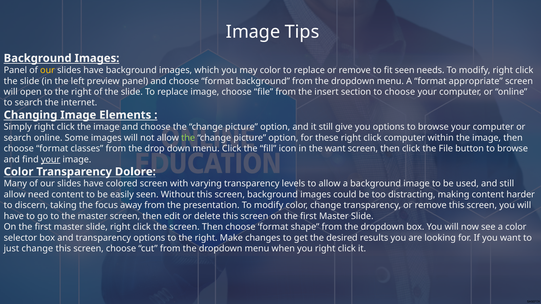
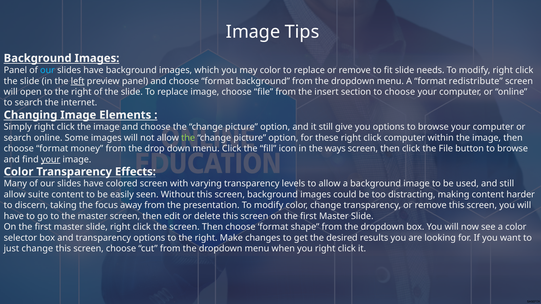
our at (48, 70) colour: yellow -> light blue
fit seen: seen -> slide
left underline: none -> present
appropriate: appropriate -> redistribute
classes: classes -> money
the want: want -> ways
Dolore: Dolore -> Effects
need: need -> suite
